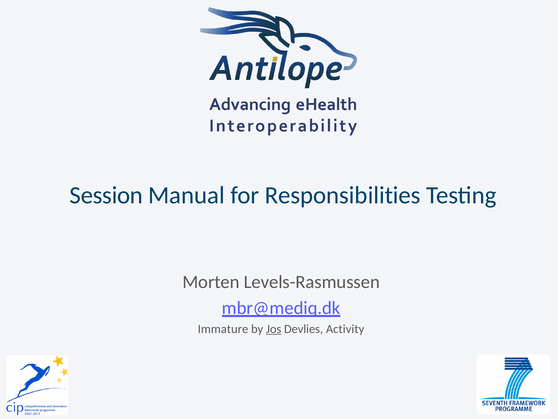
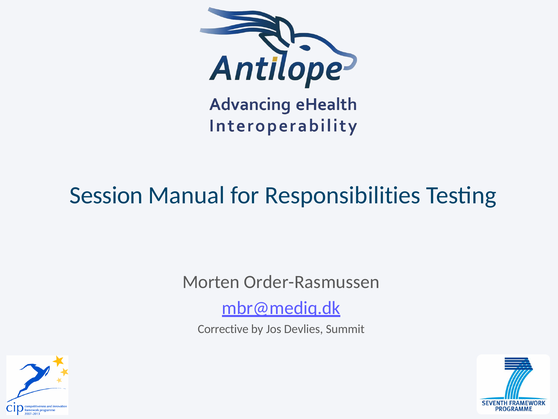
Levels-Rasmussen: Levels-Rasmussen -> Order-Rasmussen
Immature: Immature -> Corrective
Jos underline: present -> none
Activity: Activity -> Summit
